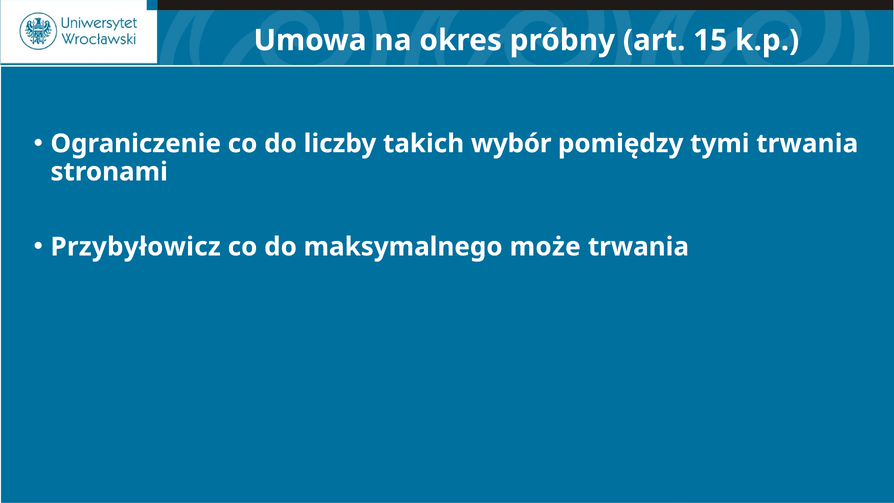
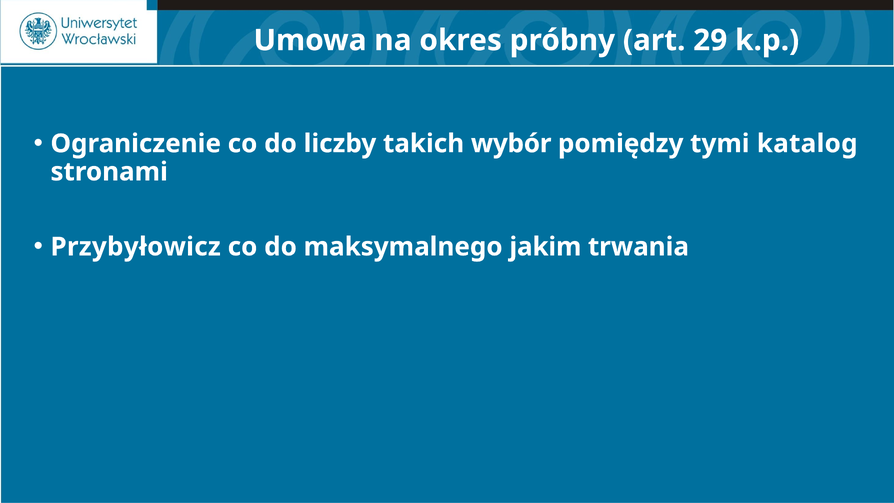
15: 15 -> 29
tymi trwania: trwania -> katalog
może: może -> jakim
